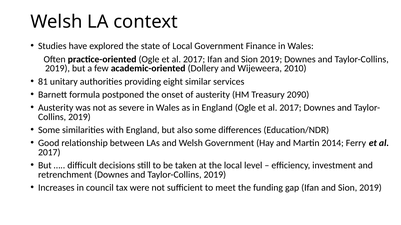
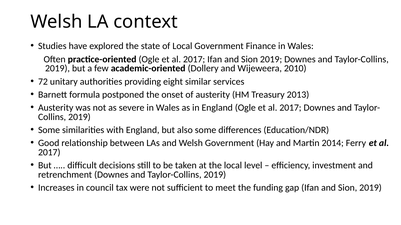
81: 81 -> 72
2090: 2090 -> 2013
